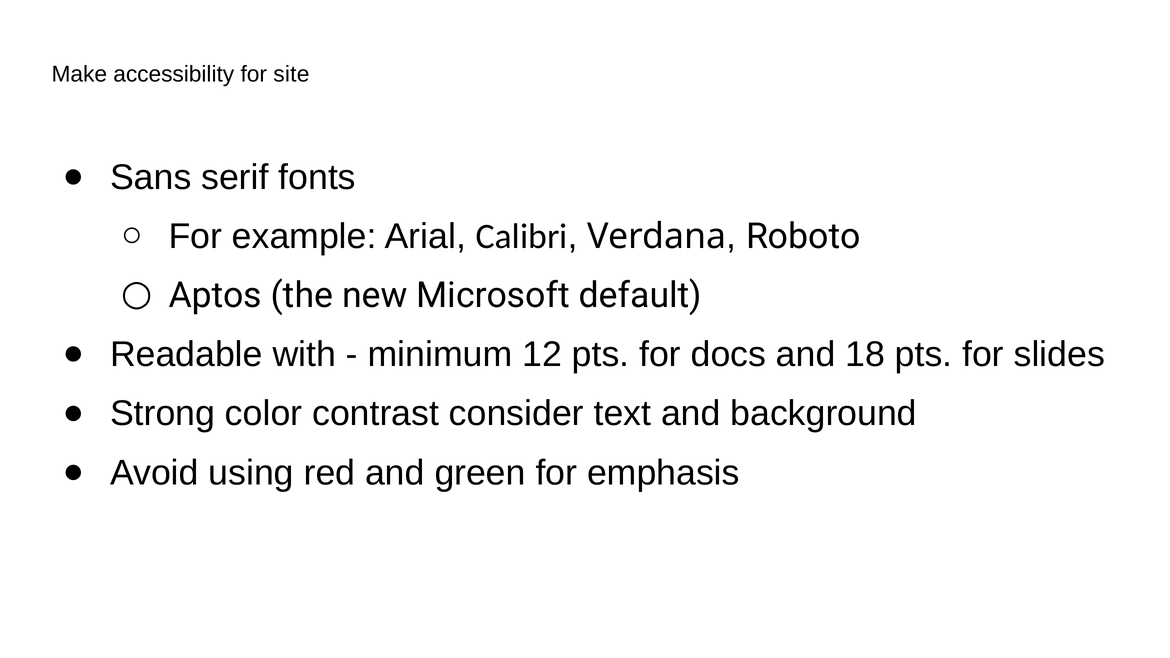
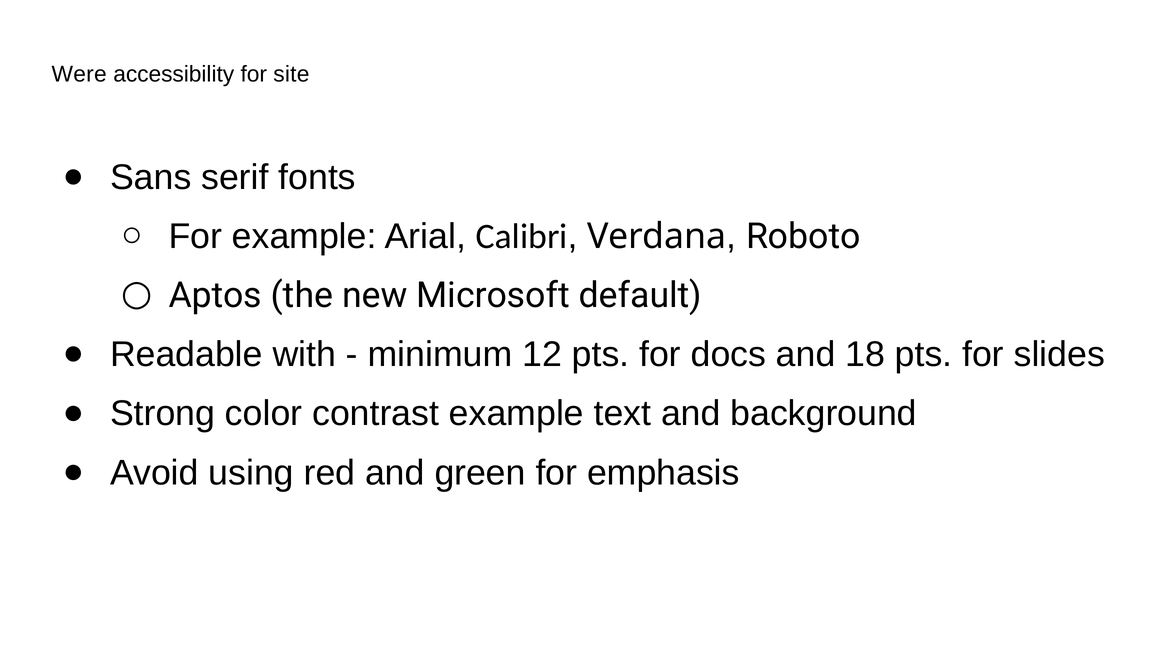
Make: Make -> Were
contrast consider: consider -> example
